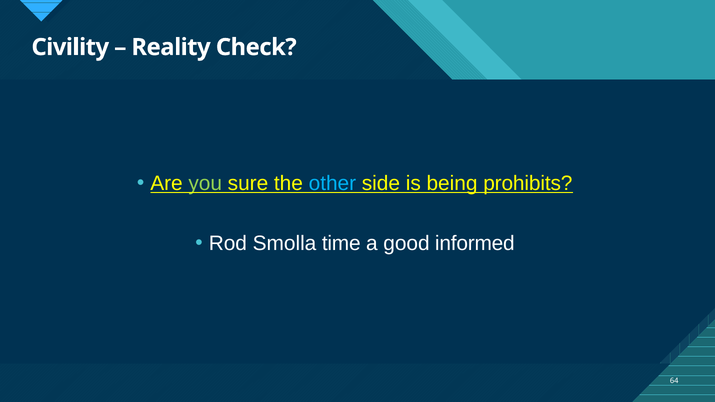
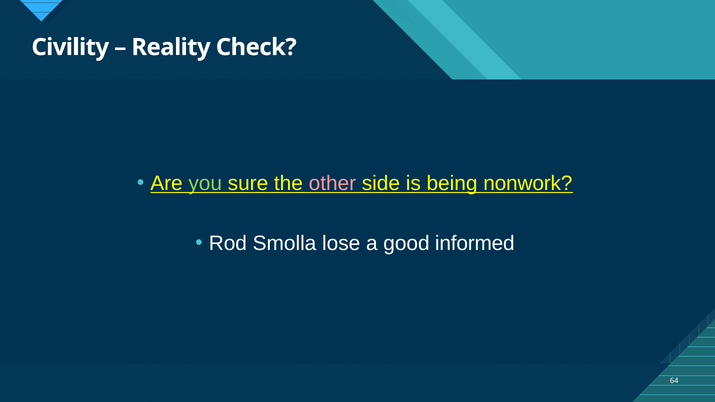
other colour: light blue -> pink
prohibits: prohibits -> nonwork
time: time -> lose
